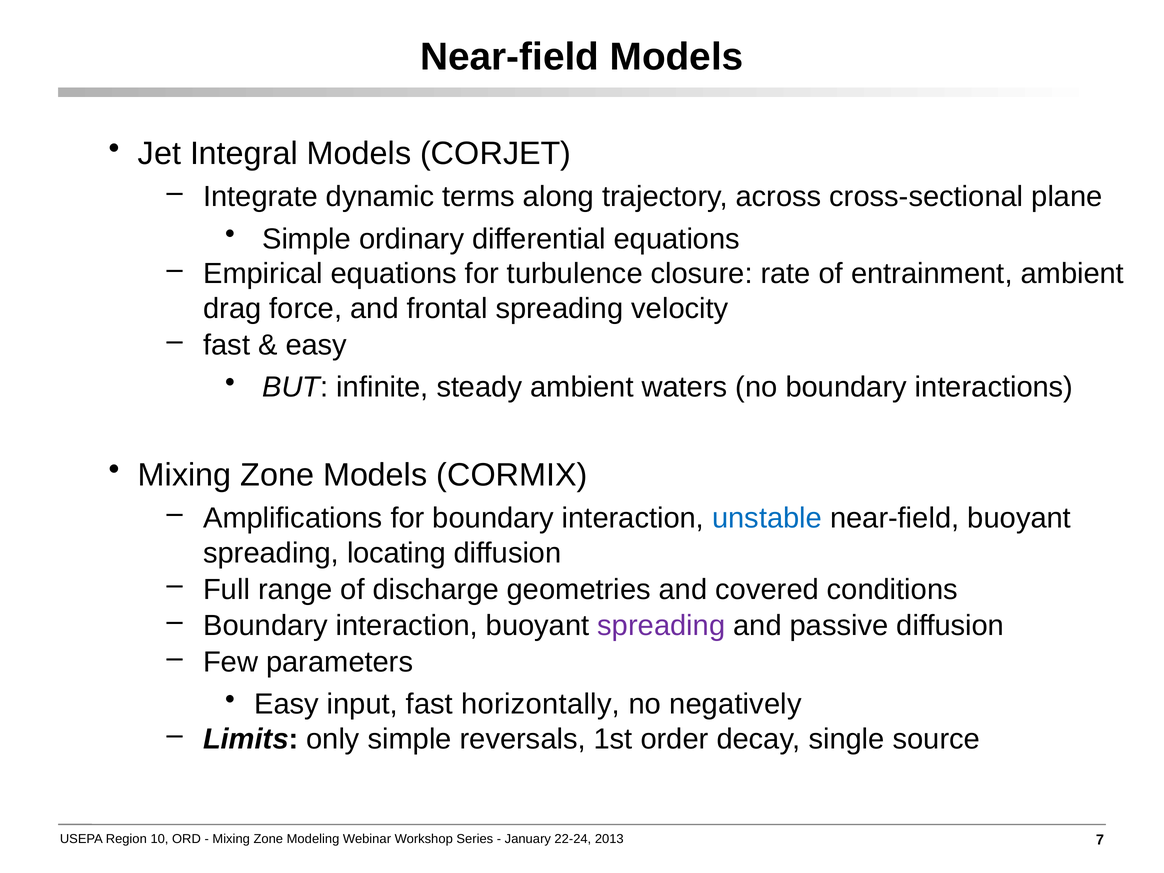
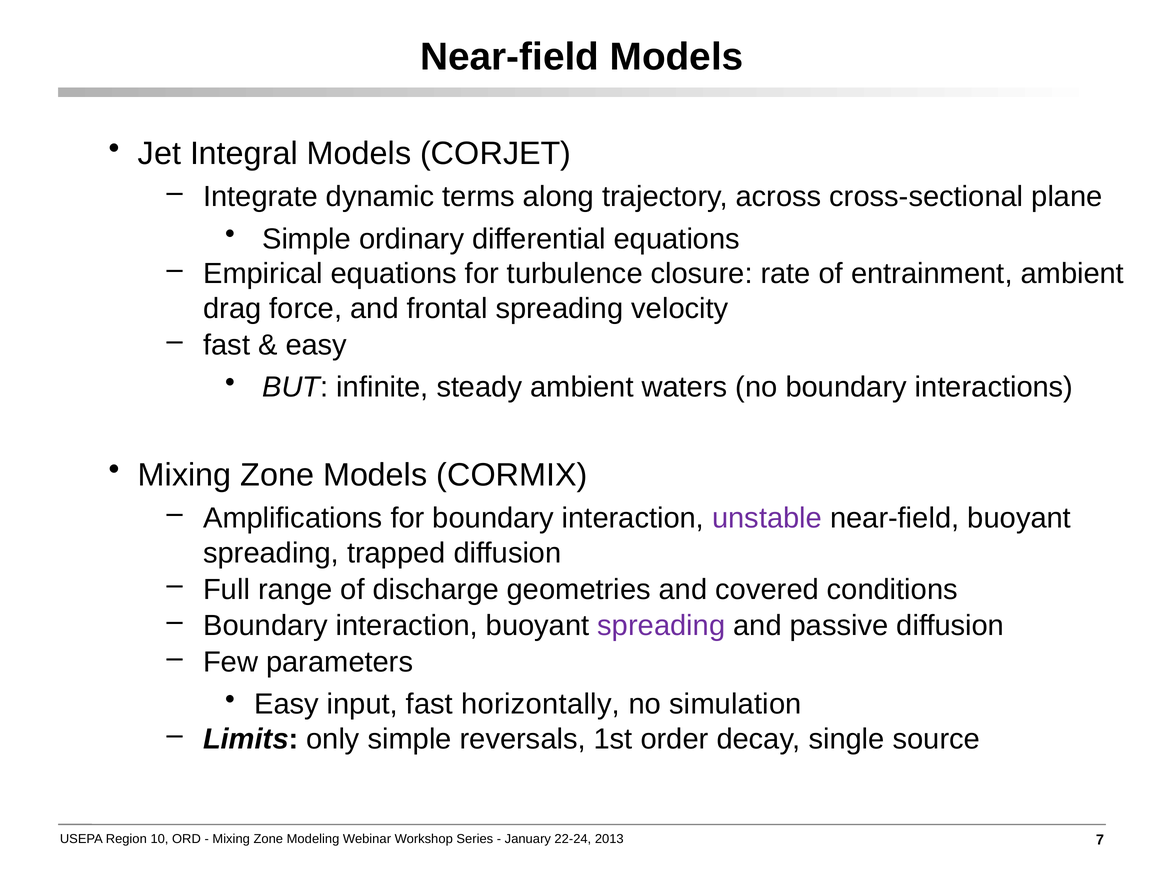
unstable colour: blue -> purple
locating: locating -> trapped
negatively: negatively -> simulation
